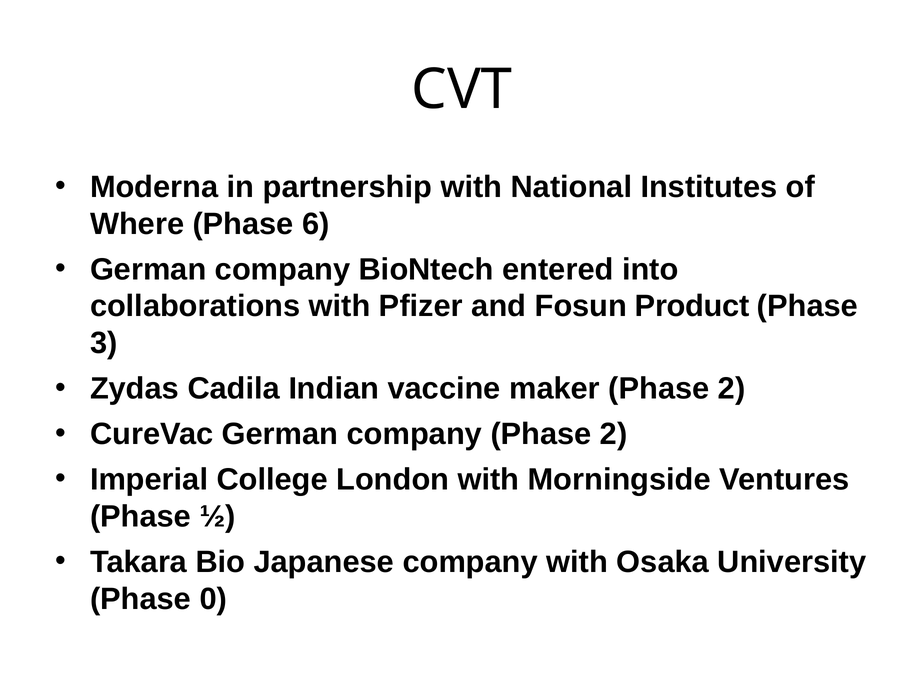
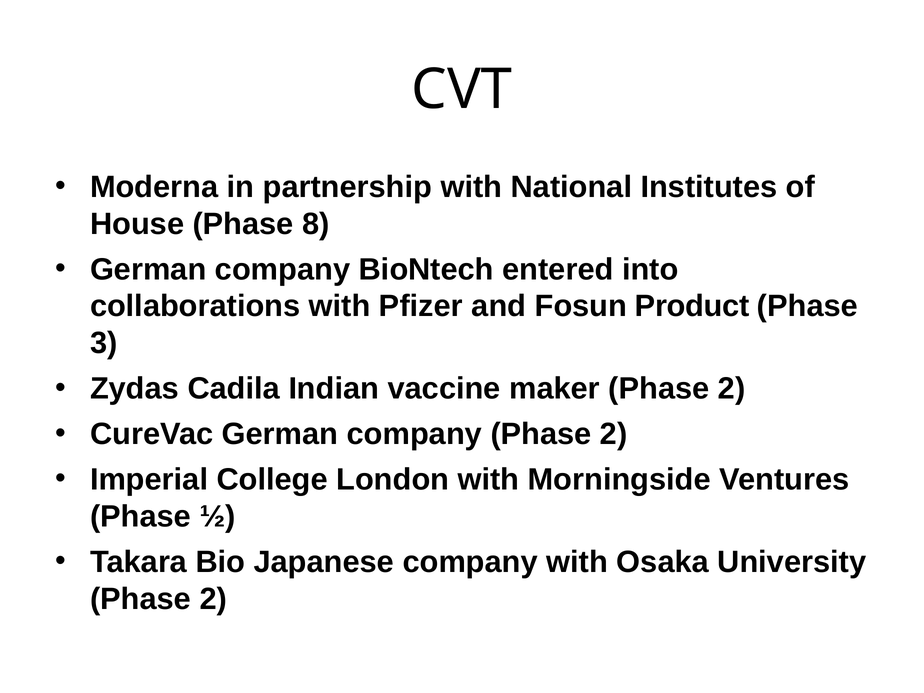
Where: Where -> House
6: 6 -> 8
0 at (213, 599): 0 -> 2
